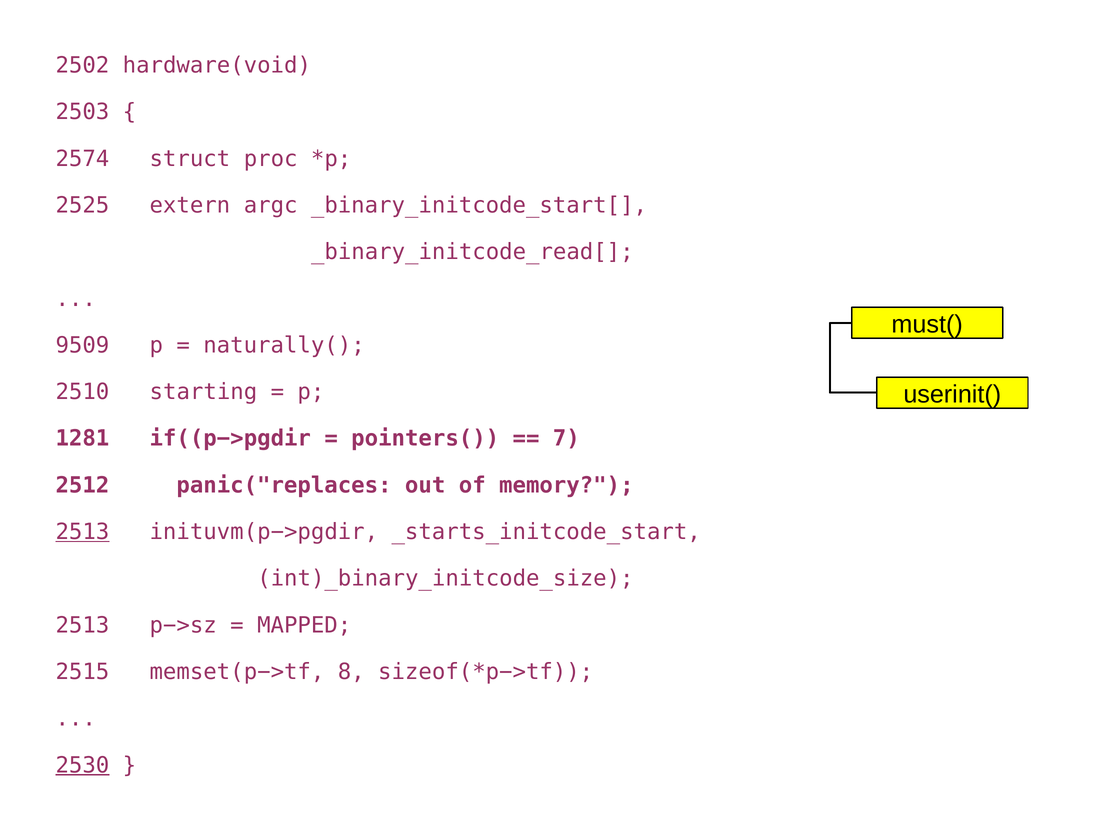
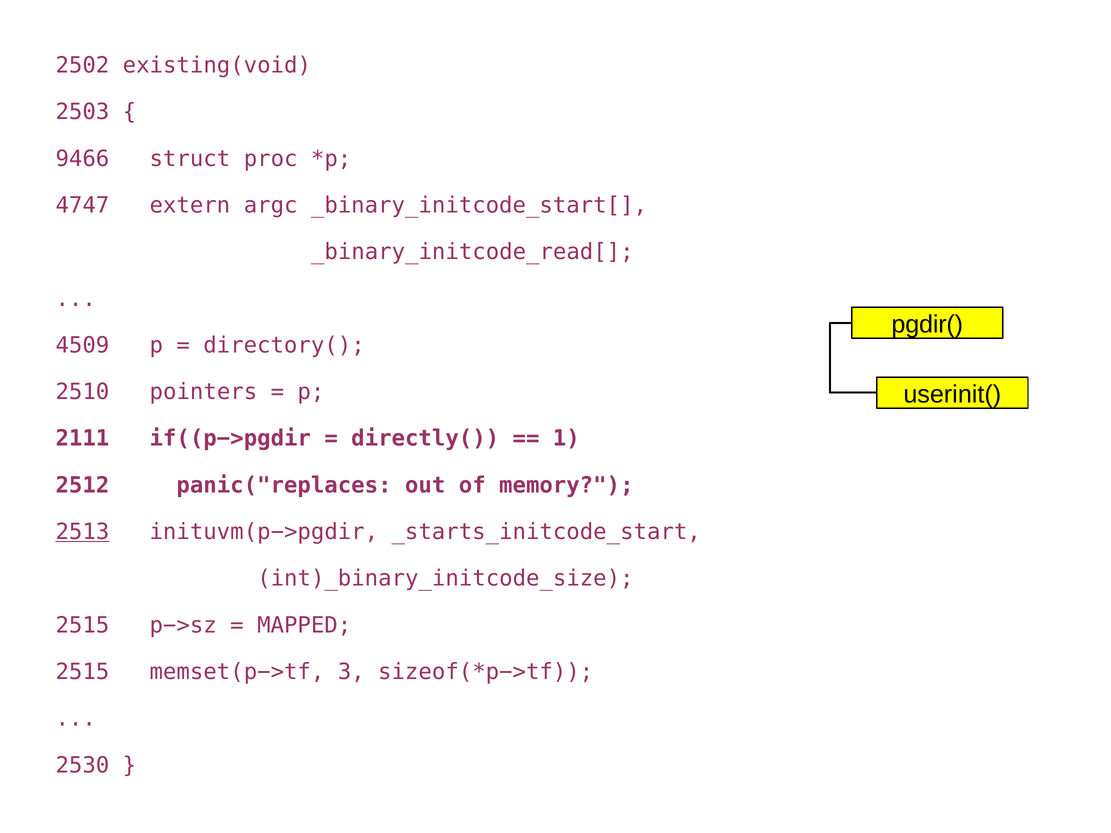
hardware(void: hardware(void -> existing(void
2574: 2574 -> 9466
2525: 2525 -> 4747
must(: must( -> pgdir(
9509: 9509 -> 4509
naturally(: naturally( -> directory(
starting: starting -> pointers
1281: 1281 -> 2111
pointers(: pointers( -> directly(
7: 7 -> 1
2513 at (82, 625): 2513 -> 2515
8: 8 -> 3
2530 underline: present -> none
